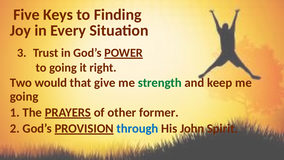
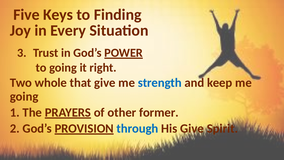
would: would -> whole
strength colour: green -> blue
His John: John -> Give
